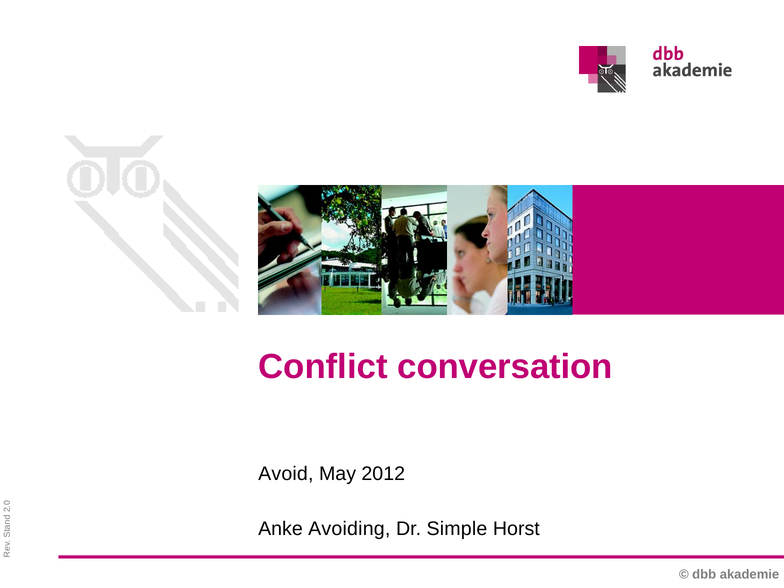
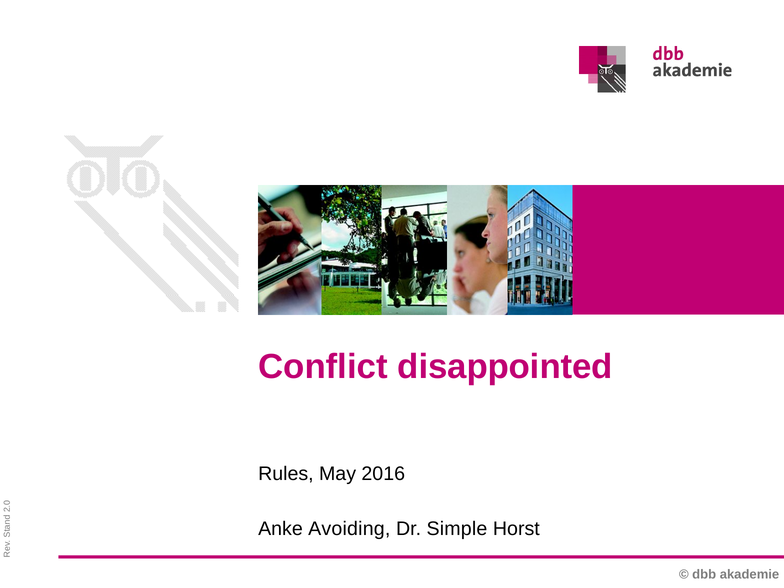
conversation: conversation -> disappointed
Avoid: Avoid -> Rules
2012: 2012 -> 2016
